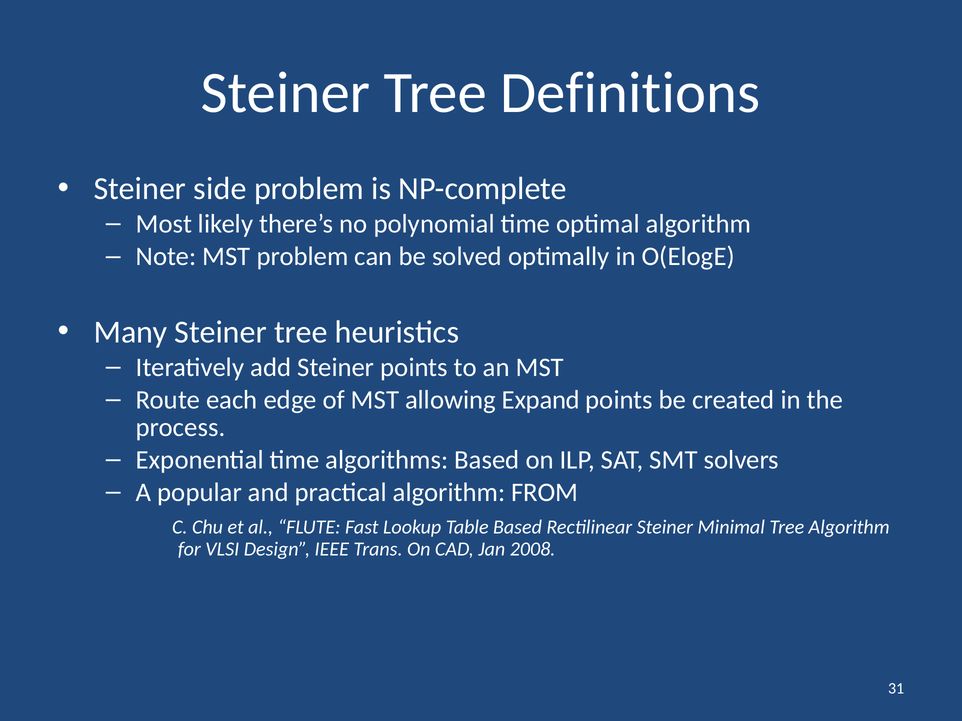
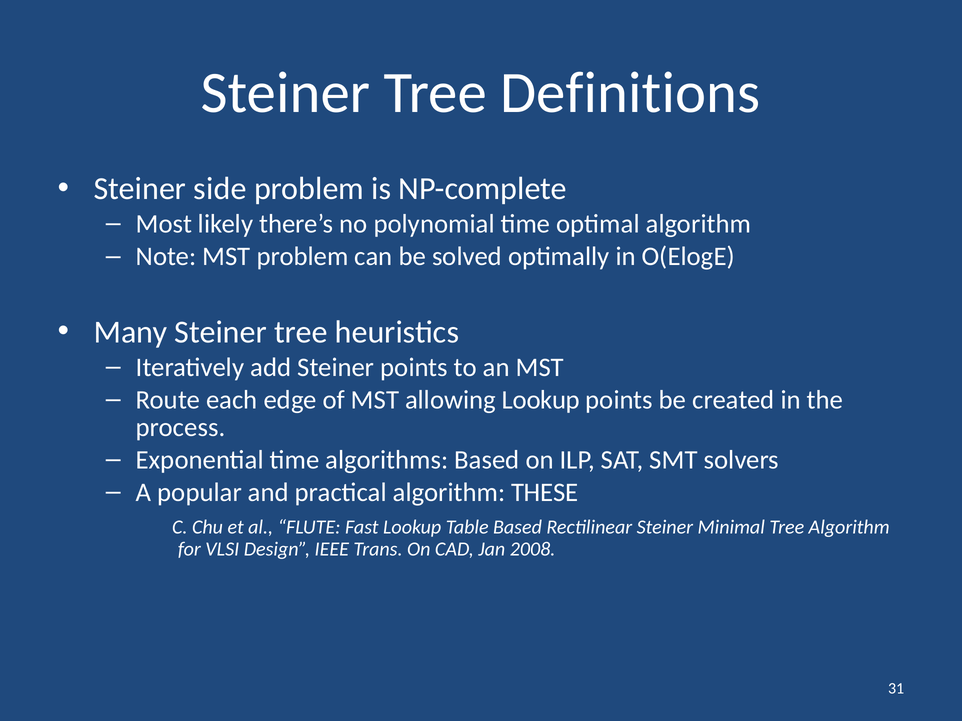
allowing Expand: Expand -> Lookup
FROM: FROM -> THESE
